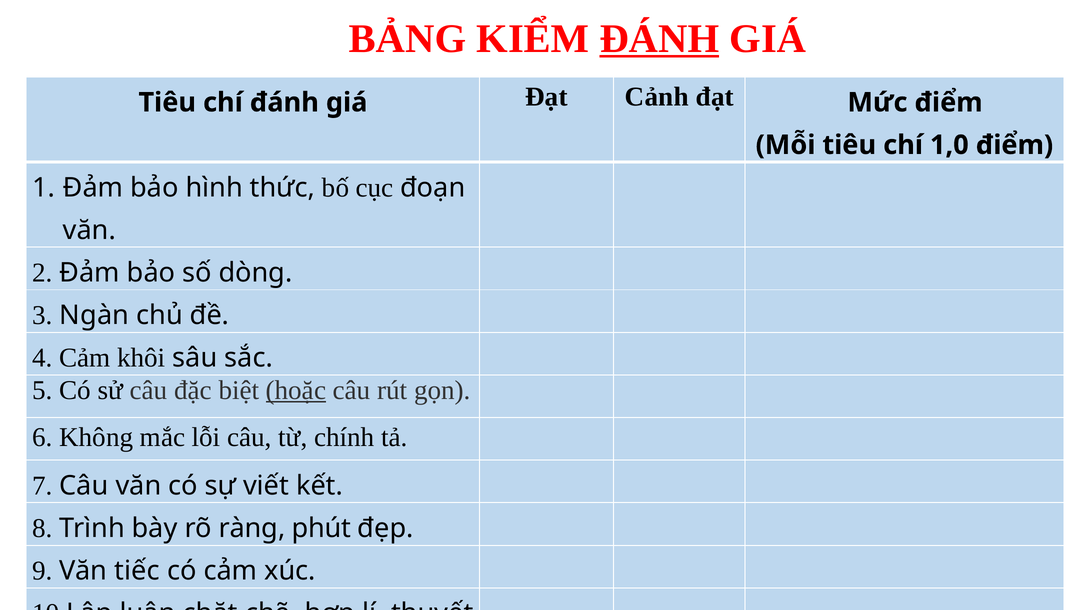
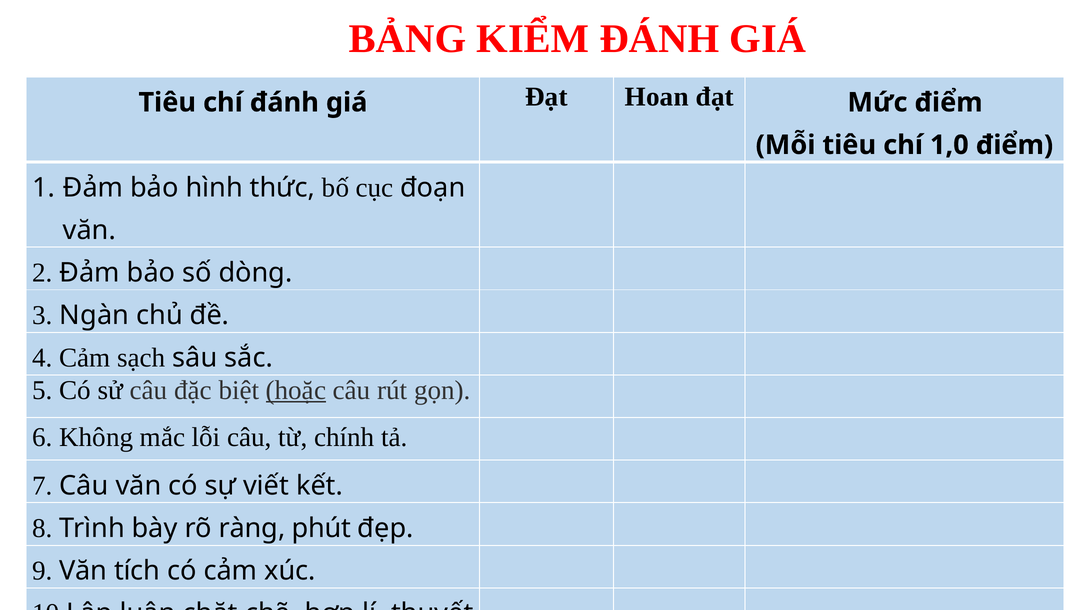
ĐÁNH at (659, 39) underline: present -> none
Cảnh: Cảnh -> Hoan
khôi: khôi -> sạch
tiếc: tiếc -> tích
